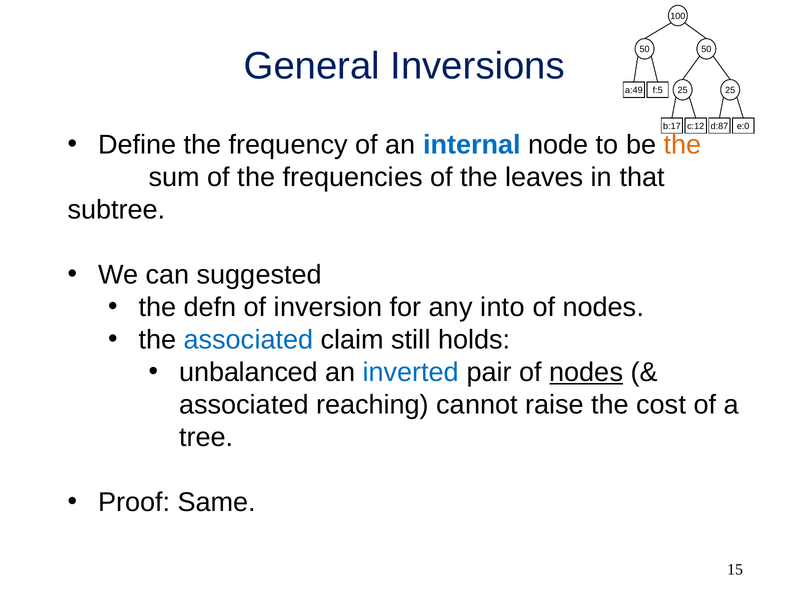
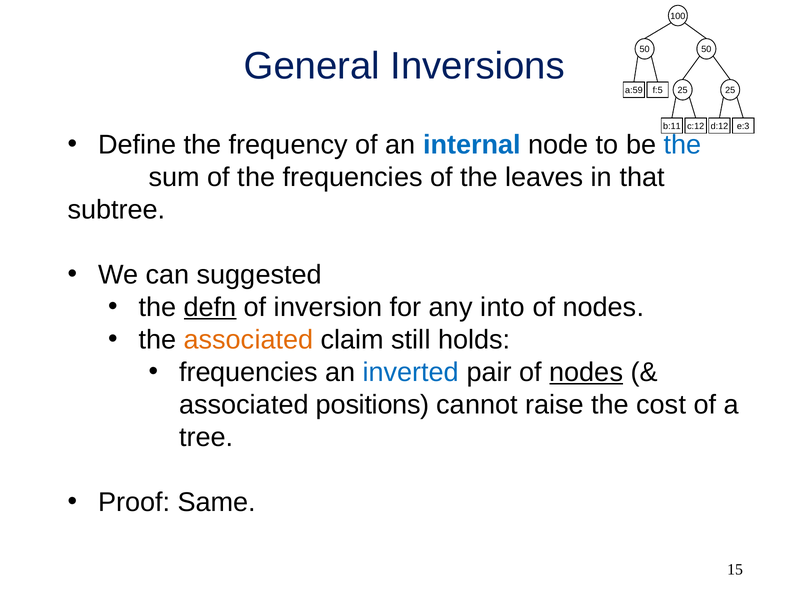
a:49: a:49 -> a:59
b:17: b:17 -> b:11
d:87: d:87 -> d:12
e:0: e:0 -> e:3
the at (682, 145) colour: orange -> blue
defn underline: none -> present
associated at (248, 340) colour: blue -> orange
unbalanced at (249, 372): unbalanced -> frequencies
reaching: reaching -> positions
